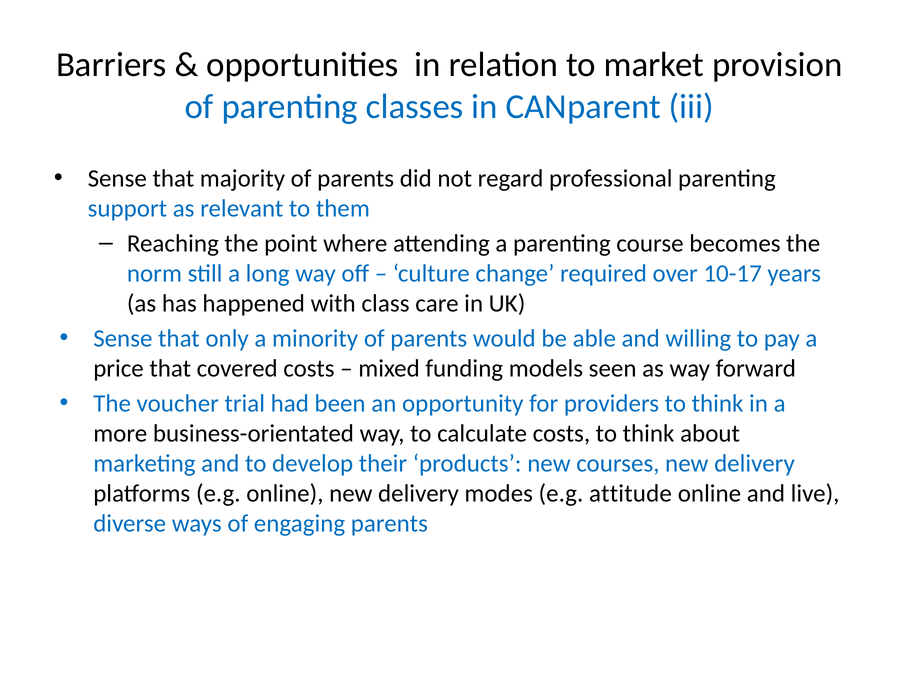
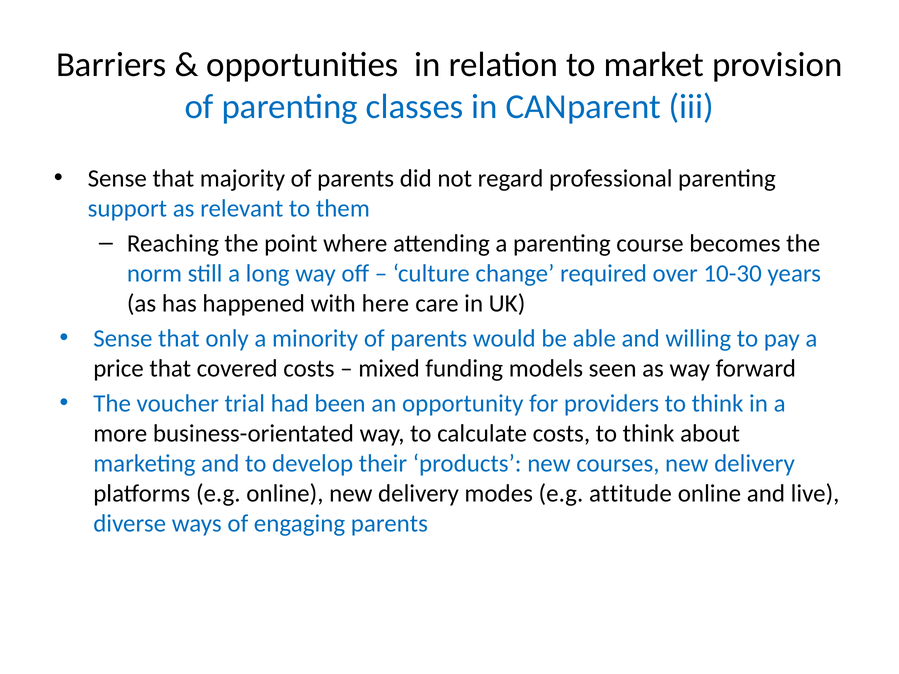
10-17: 10-17 -> 10-30
class: class -> here
